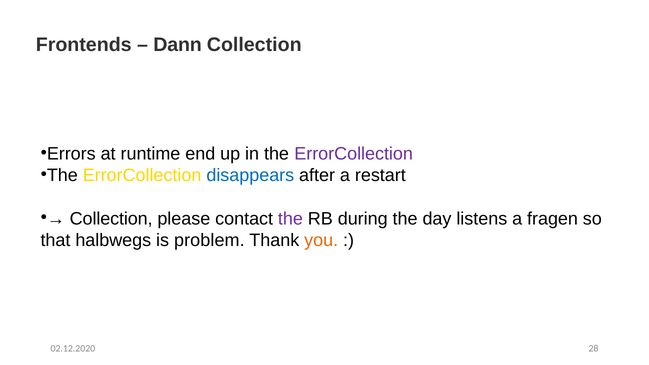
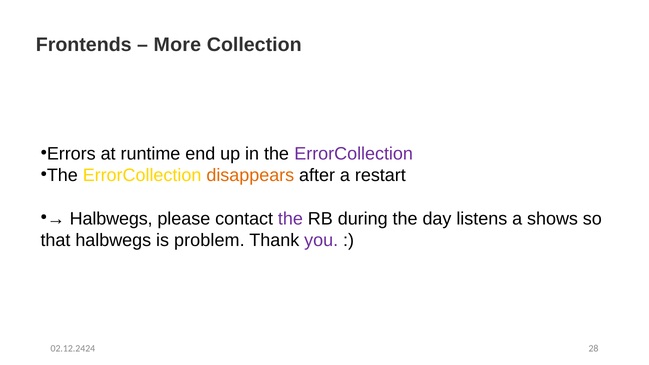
Dann: Dann -> More
disappears colour: blue -> orange
Collection at (111, 219): Collection -> Halbwegs
fragen: fragen -> shows
you colour: orange -> purple
02.12.2020: 02.12.2020 -> 02.12.2424
